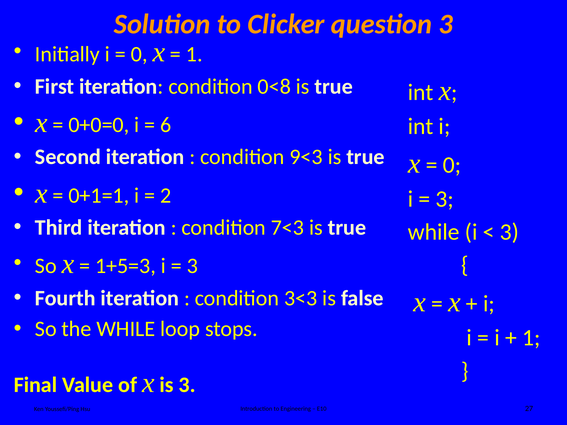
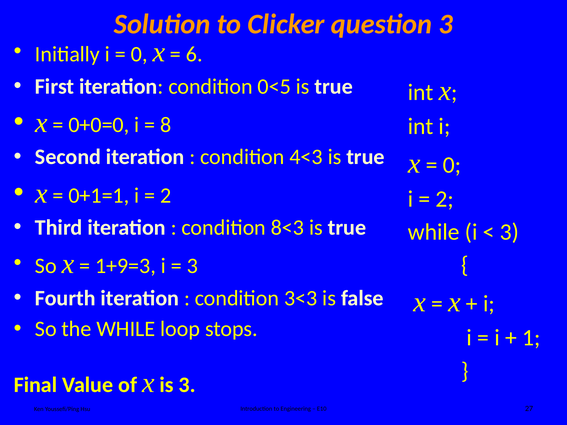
1 at (194, 54): 1 -> 6
0<8: 0<8 -> 0<5
6: 6 -> 8
9<3: 9<3 -> 4<3
3 at (445, 199): 3 -> 2
7<3: 7<3 -> 8<3
1+5=3: 1+5=3 -> 1+9=3
